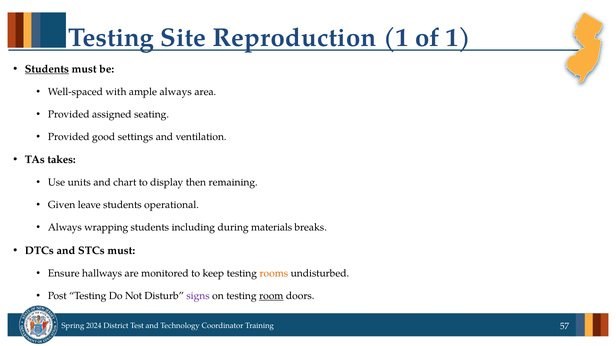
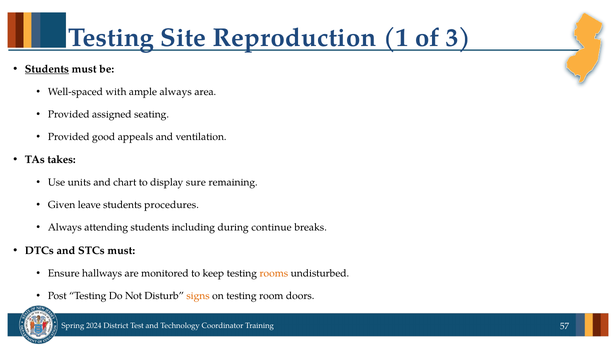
of 1: 1 -> 3
settings: settings -> appeals
then: then -> sure
operational: operational -> procedures
wrapping: wrapping -> attending
materials: materials -> continue
signs colour: purple -> orange
room underline: present -> none
